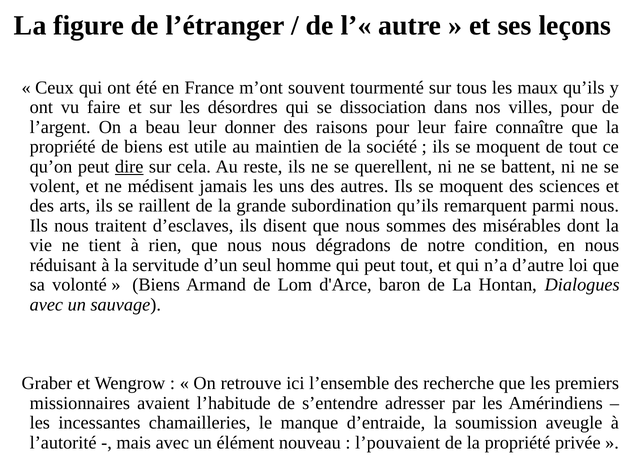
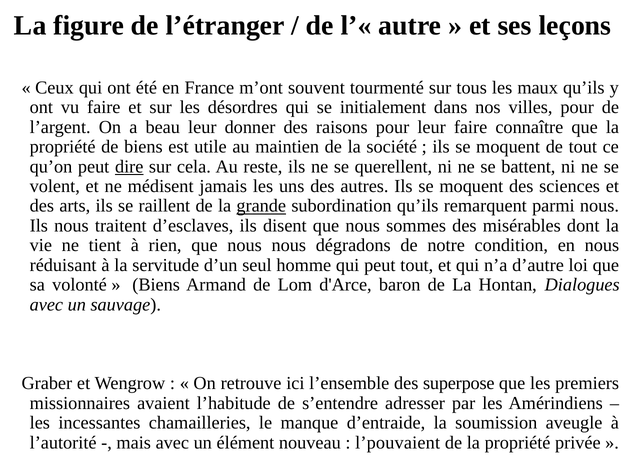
dissociation: dissociation -> initialement
grande underline: none -> present
recherche: recherche -> superpose
